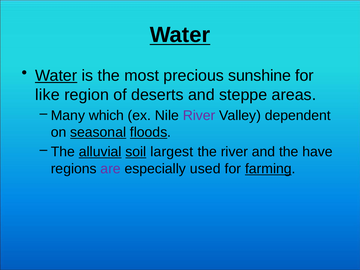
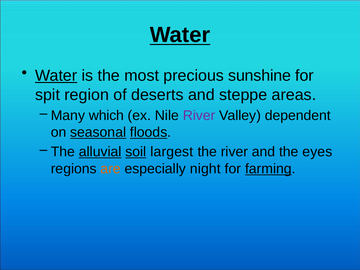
like: like -> spit
have: have -> eyes
are colour: purple -> orange
used: used -> night
